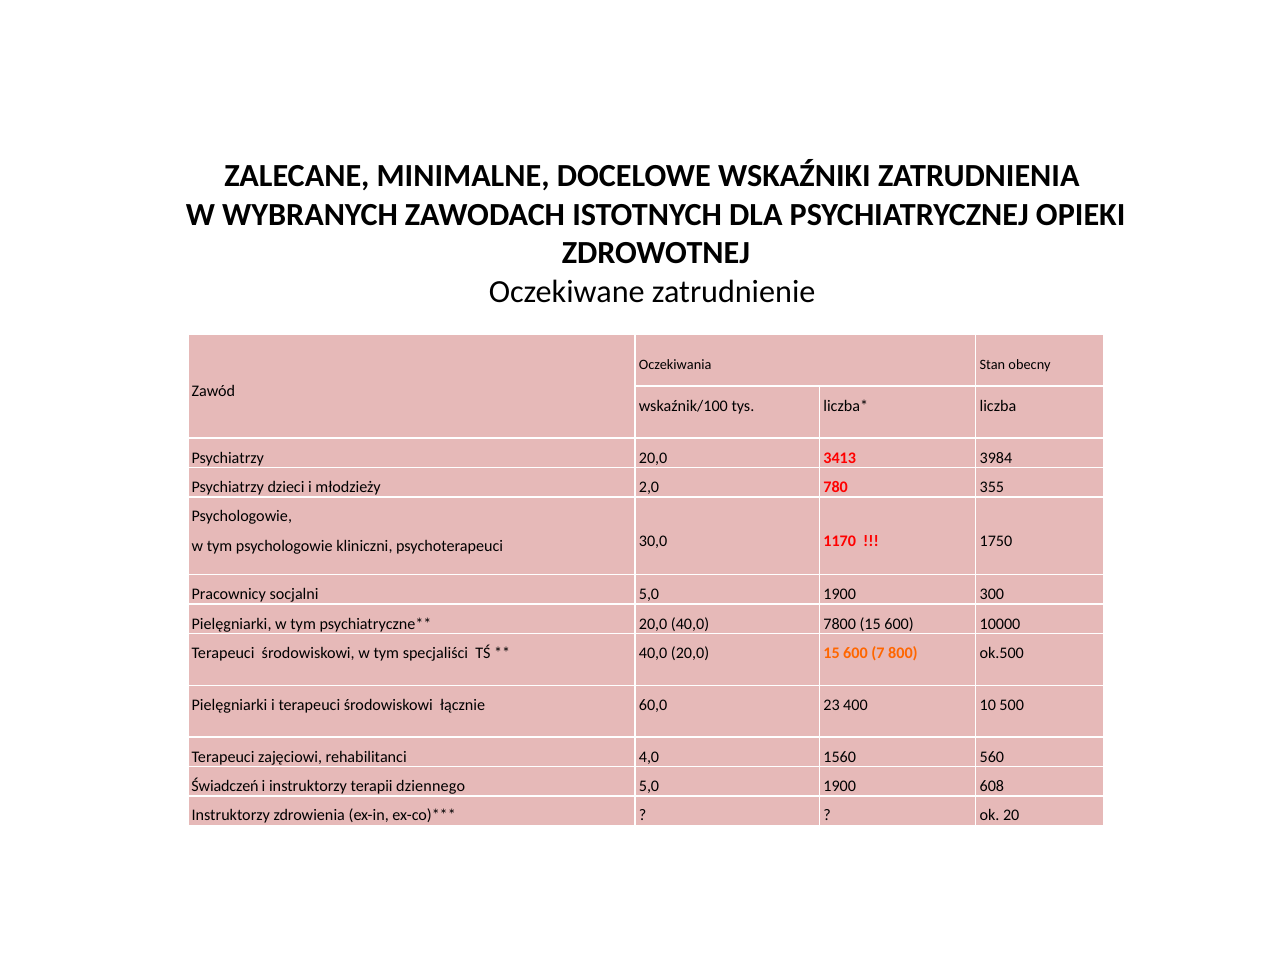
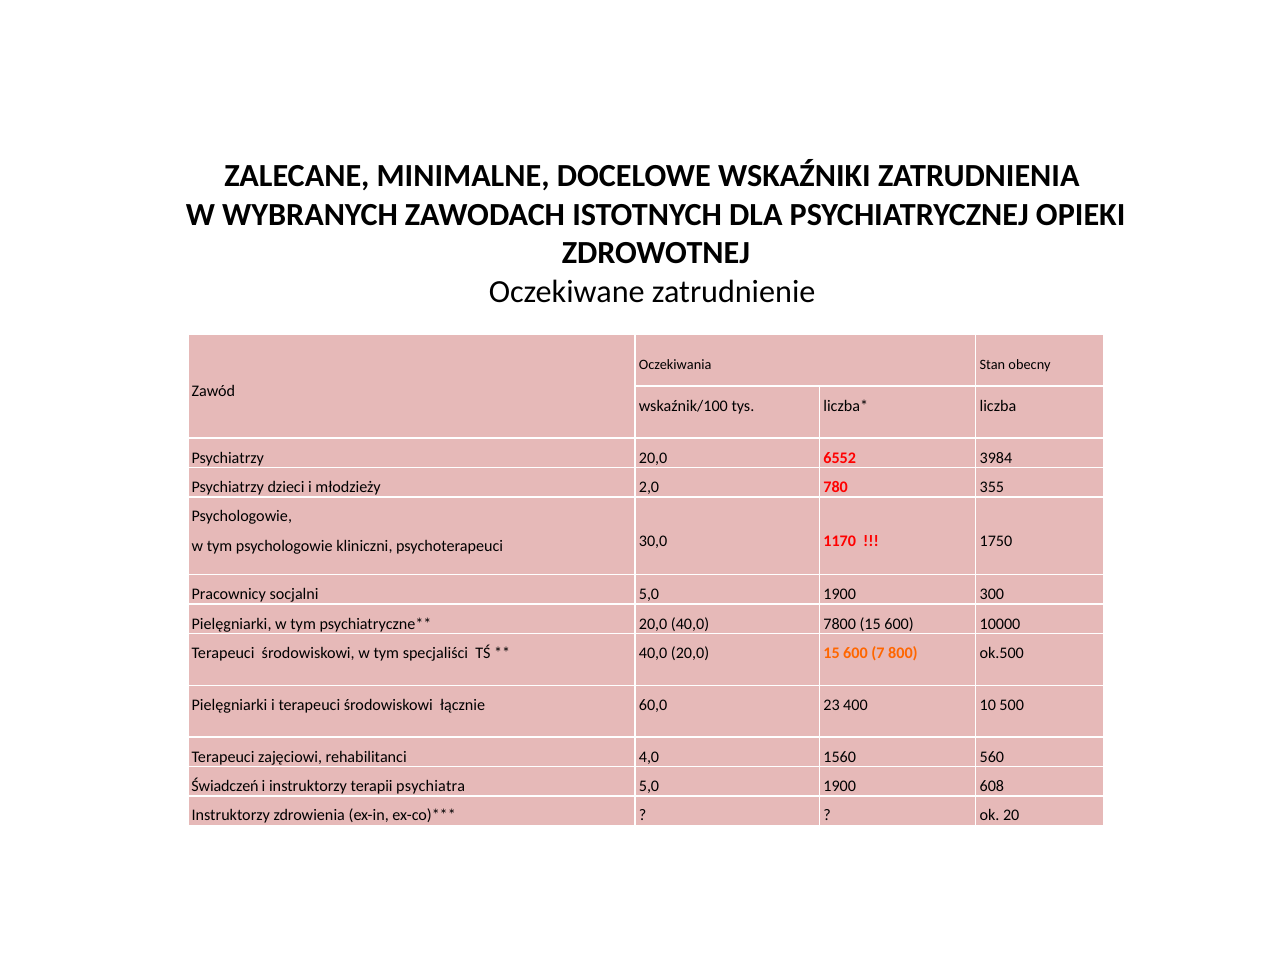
3413: 3413 -> 6552
dziennego: dziennego -> psychiatra
